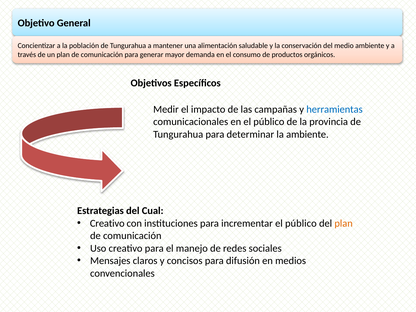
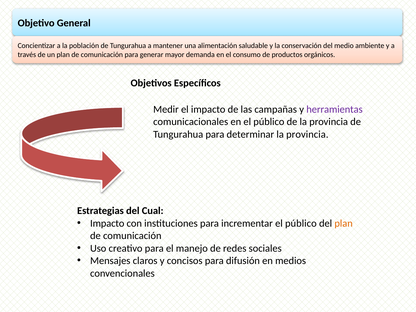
herramientas colour: blue -> purple
determinar la ambiente: ambiente -> provincia
Creativo at (107, 223): Creativo -> Impacto
